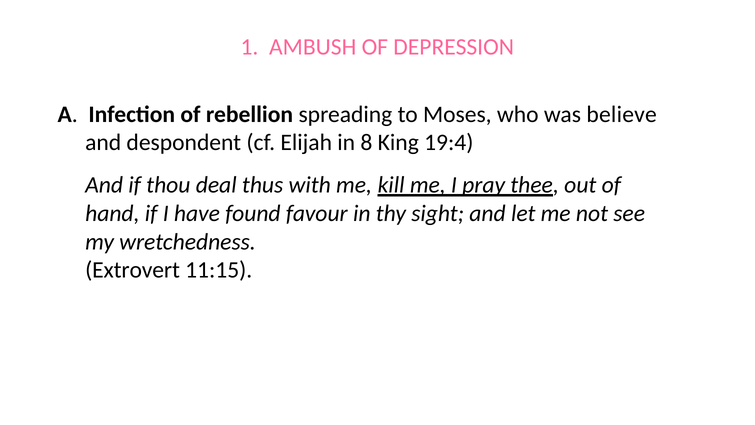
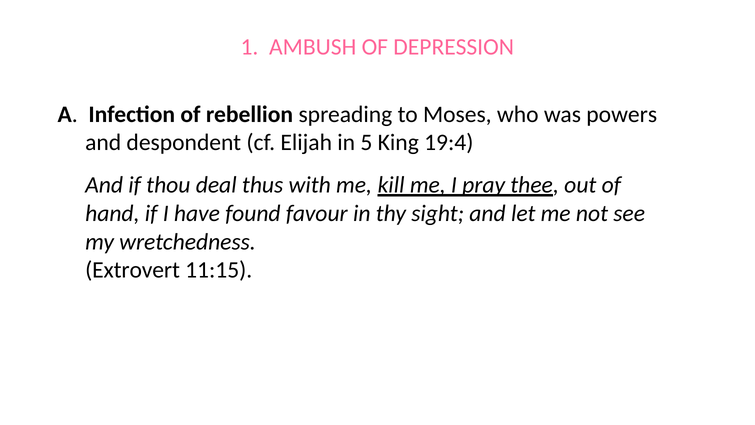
believe: believe -> powers
8: 8 -> 5
